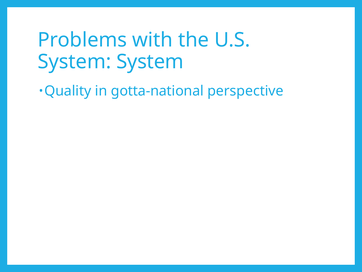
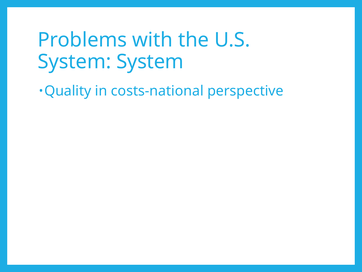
gotta-national: gotta-national -> costs-national
